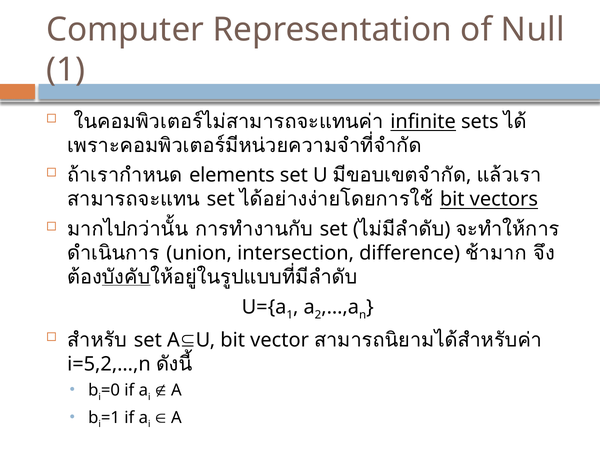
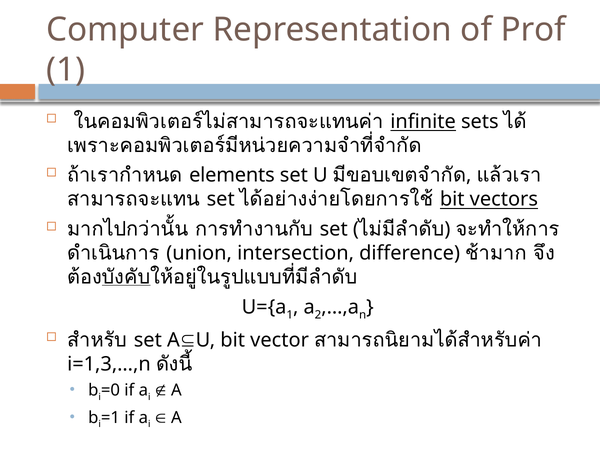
Null: Null -> Prof
i=5,2,…,n: i=5,2,…,n -> i=1,3,…,n
